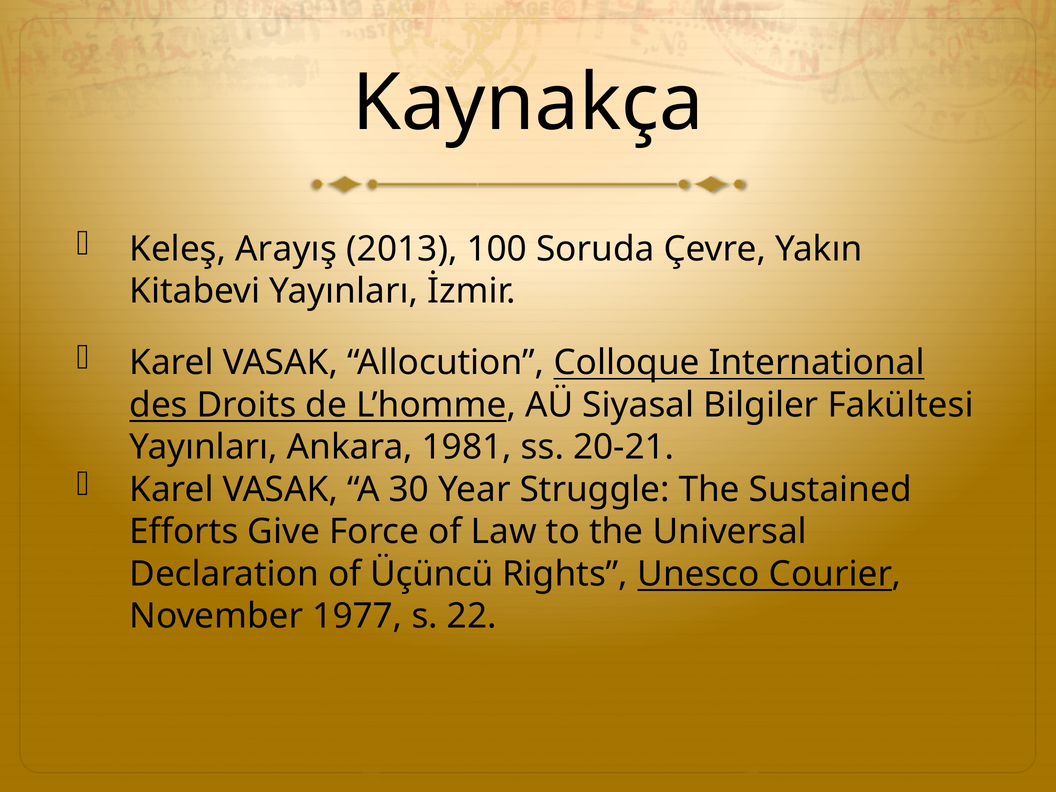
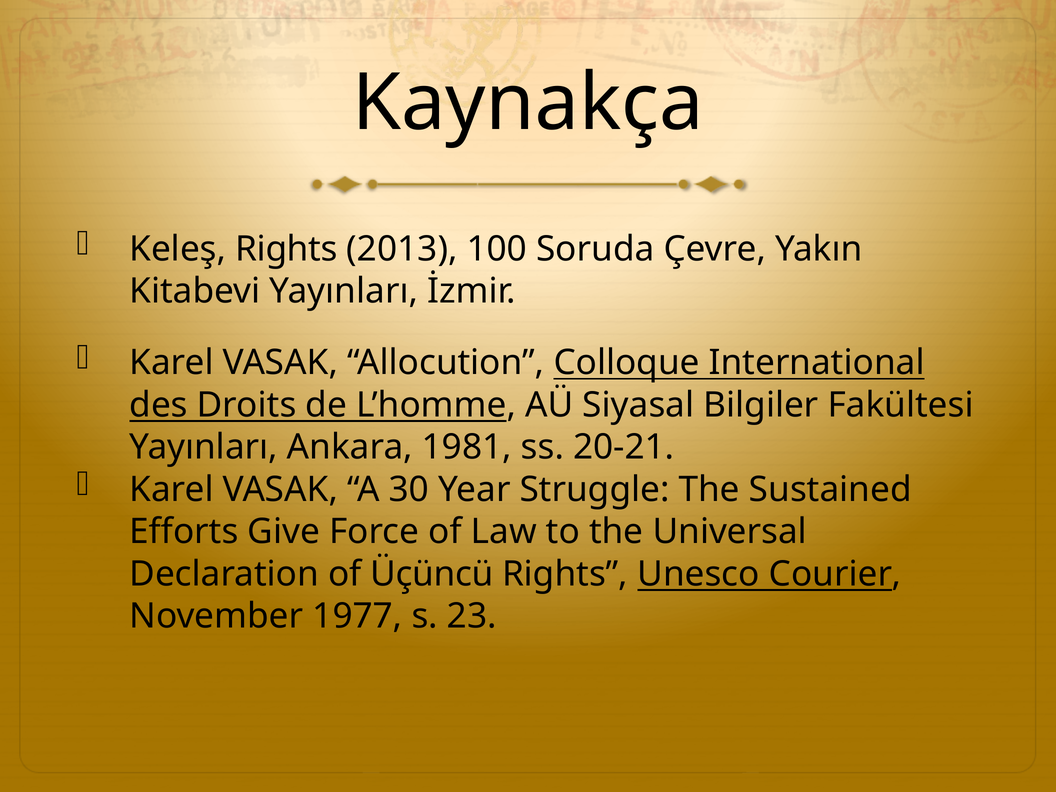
Keleş Arayış: Arayış -> Rights
22: 22 -> 23
